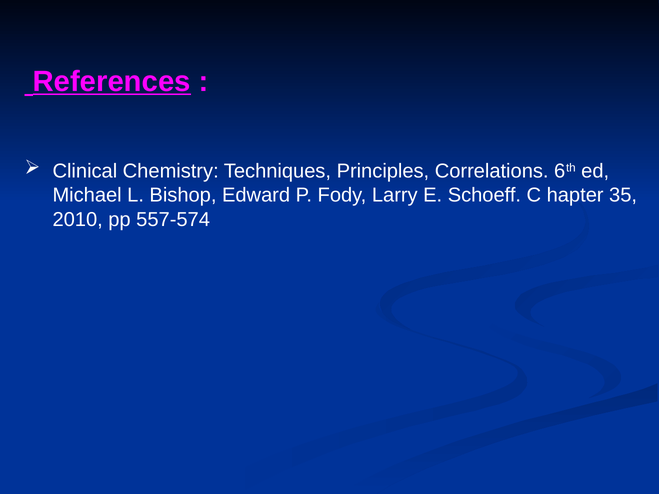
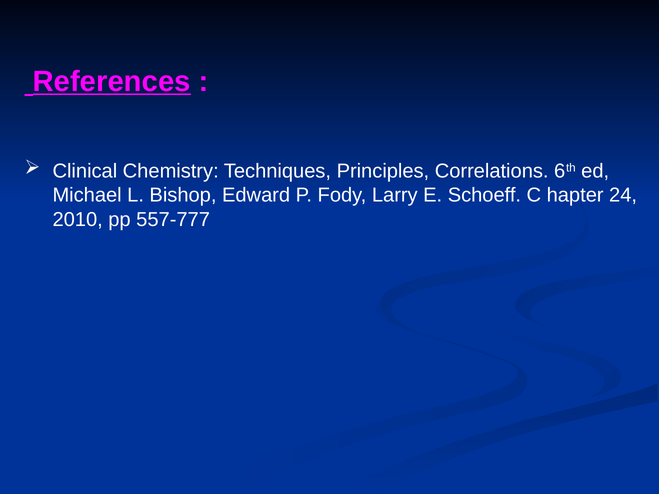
35: 35 -> 24
557-574: 557-574 -> 557-777
